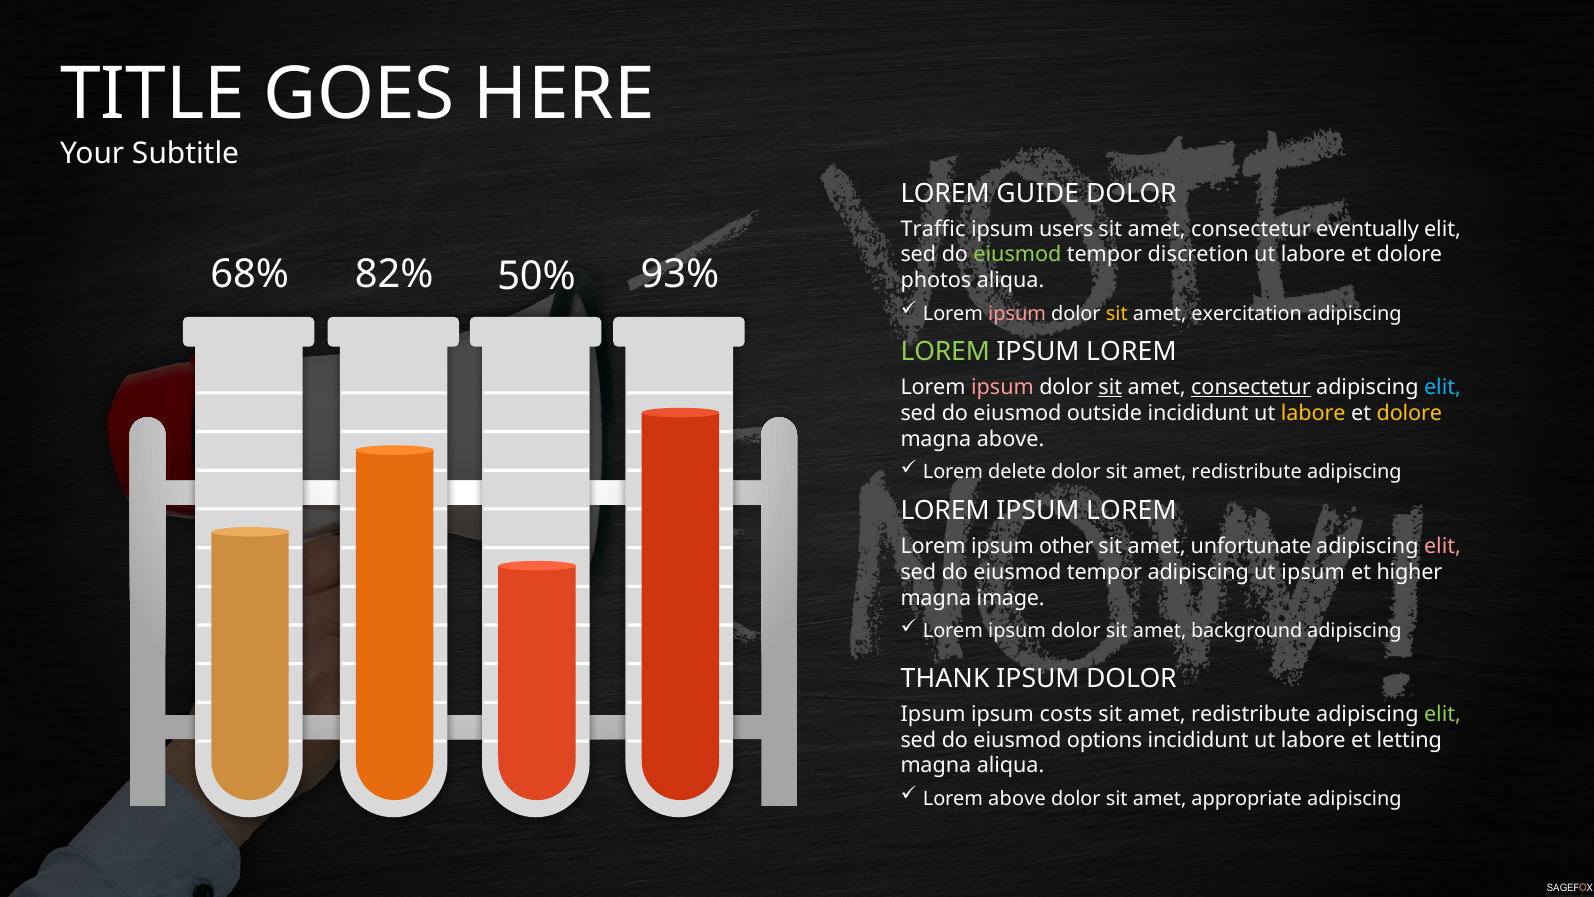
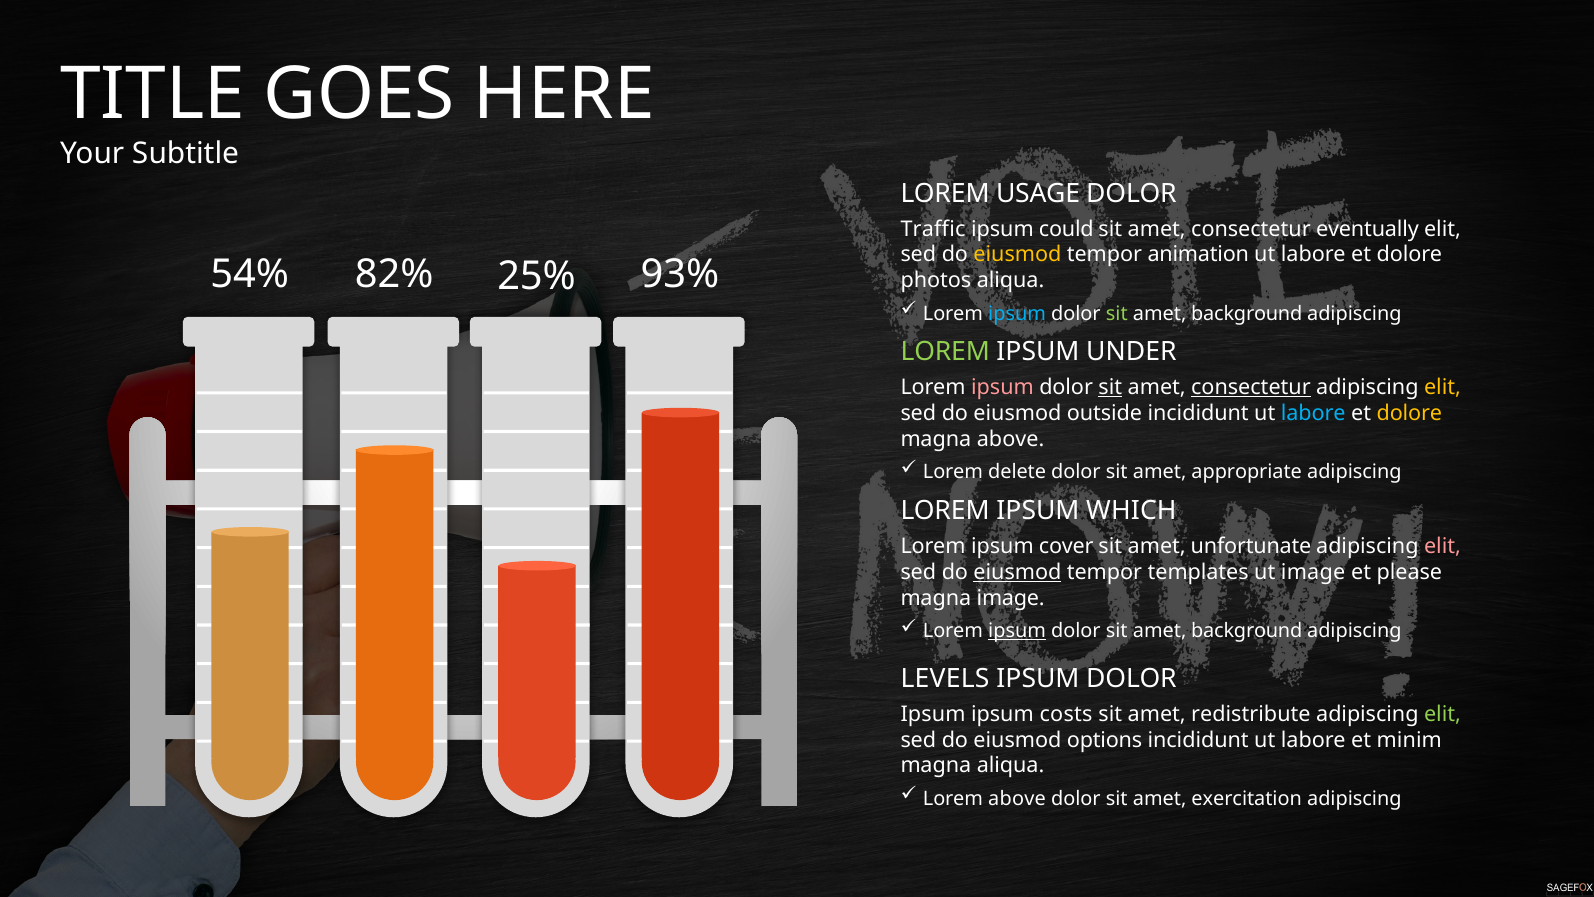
GUIDE: GUIDE -> USAGE
users: users -> could
eiusmod at (1017, 255) colour: light green -> yellow
discretion: discretion -> animation
68%: 68% -> 54%
50%: 50% -> 25%
ipsum at (1017, 313) colour: pink -> light blue
sit at (1117, 313) colour: yellow -> light green
exercitation at (1247, 313): exercitation -> background
LOREM at (1131, 351): LOREM -> UNDER
elit at (1442, 387) colour: light blue -> yellow
labore at (1313, 413) colour: yellow -> light blue
dolor sit amet redistribute: redistribute -> appropriate
LOREM at (1131, 510): LOREM -> WHICH
other: other -> cover
eiusmod at (1017, 572) underline: none -> present
tempor adipiscing: adipiscing -> templates
ut ipsum: ipsum -> image
higher: higher -> please
ipsum at (1017, 630) underline: none -> present
THANK: THANK -> LEVELS
letting: letting -> minim
appropriate: appropriate -> exercitation
